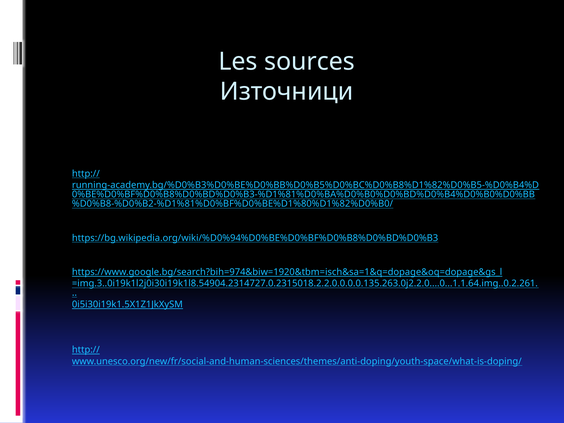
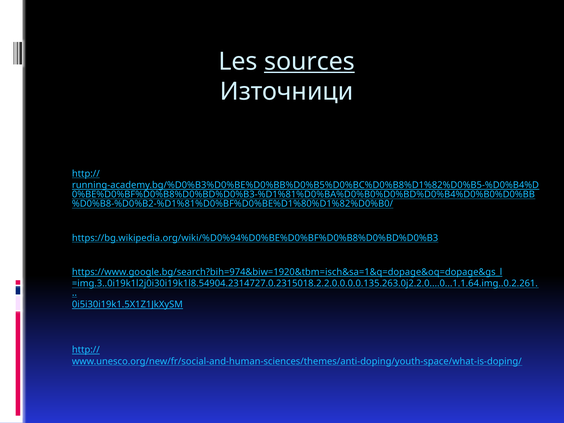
sources underline: none -> present
